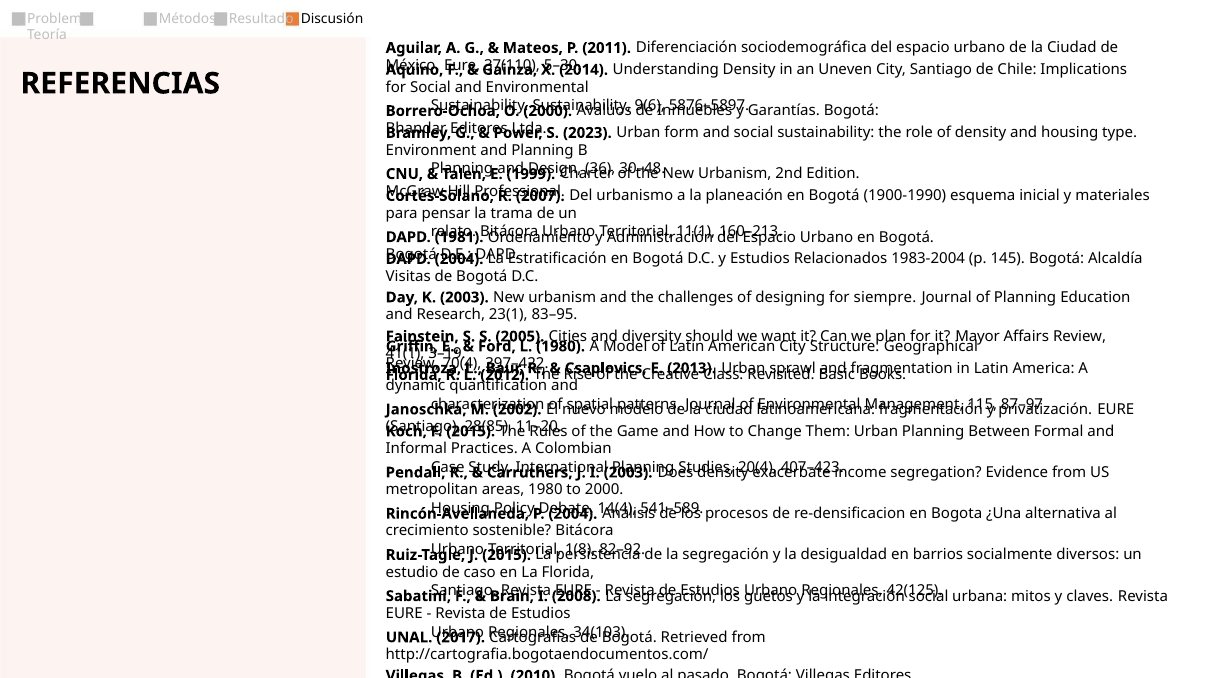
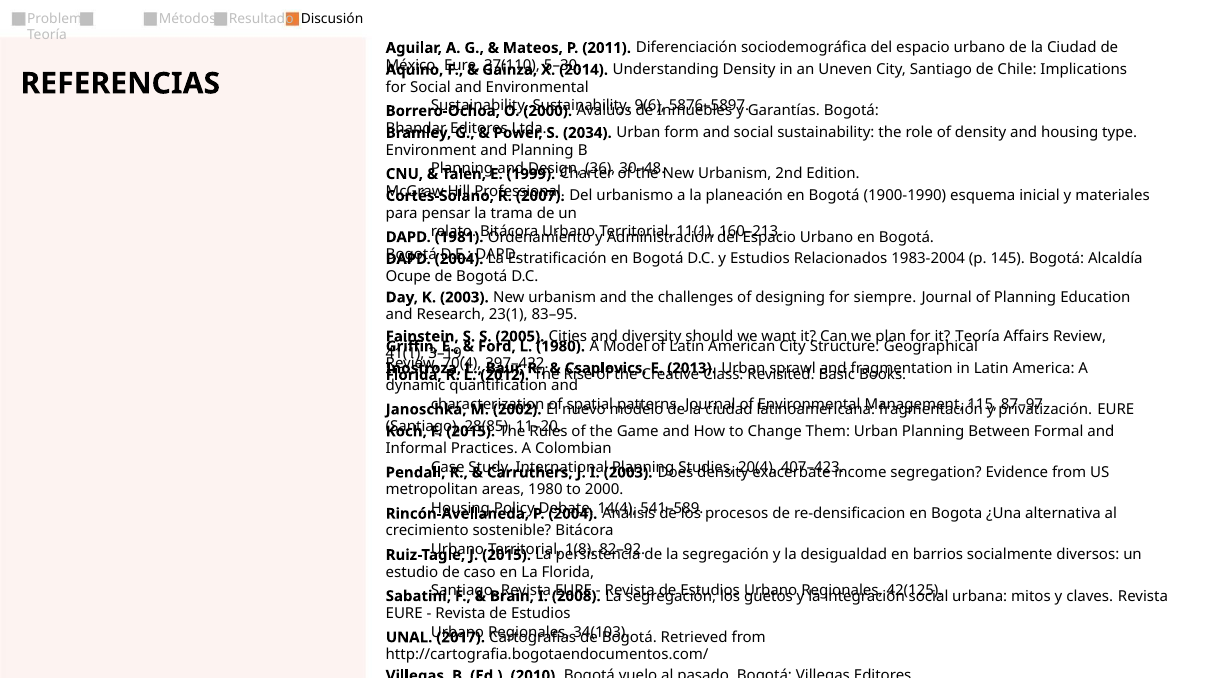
2023: 2023 -> 2034
Visitas: Visitas -> Ocupe
it Mayor: Mayor -> Teoría
